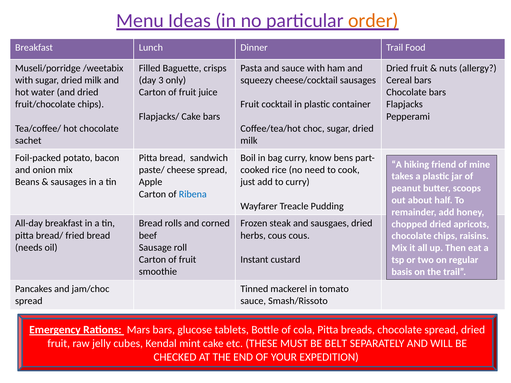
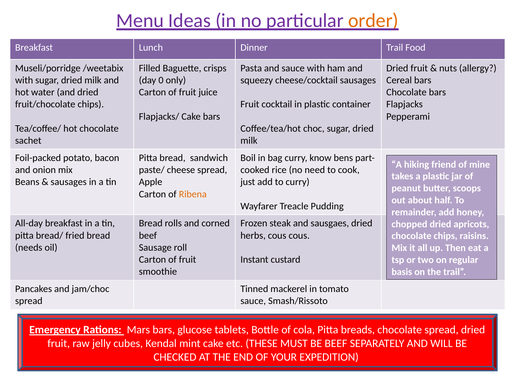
3: 3 -> 0
Ribena colour: blue -> orange
BE BELT: BELT -> BEEF
